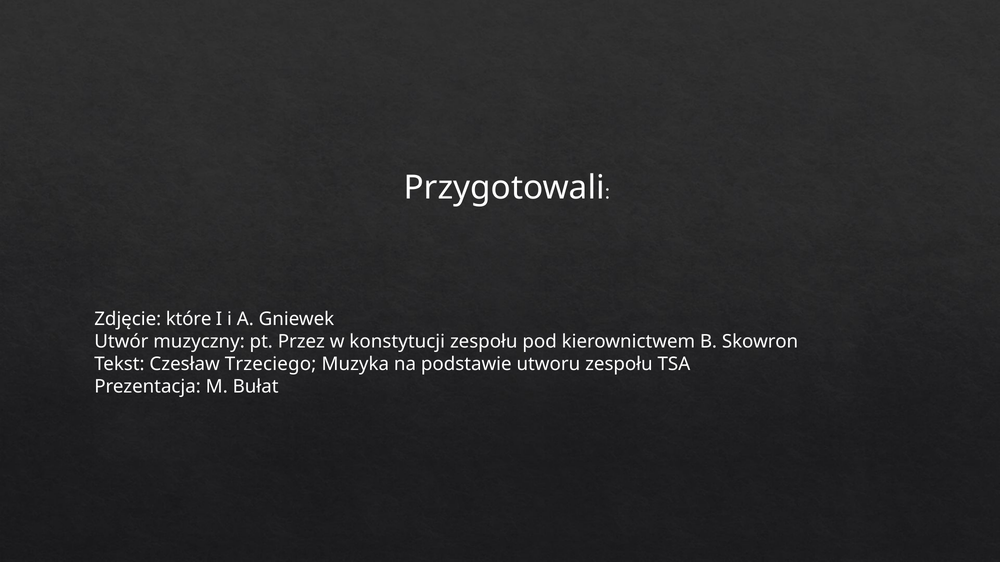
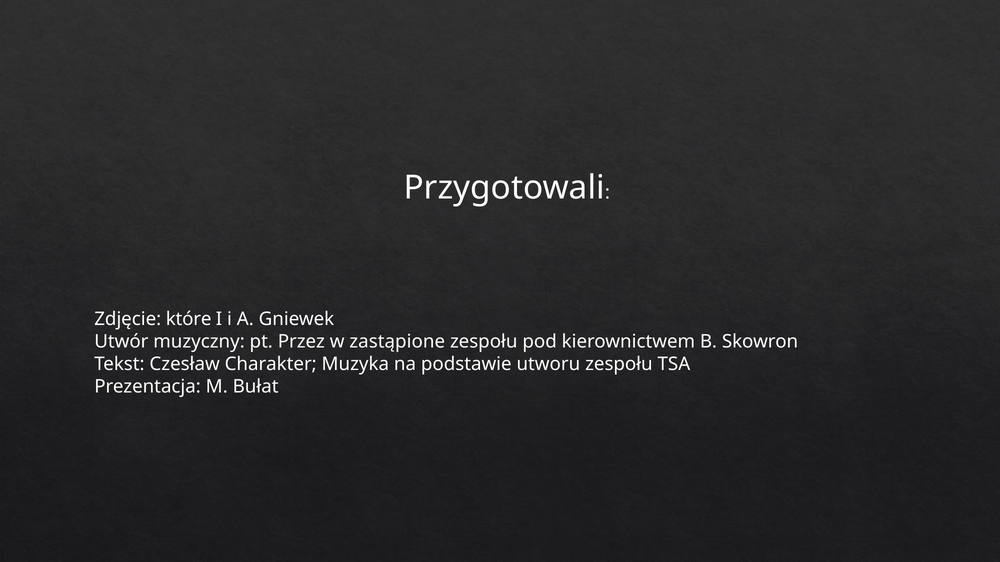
konstytucji: konstytucji -> zastąpione
Trzeciego: Trzeciego -> Charakter
